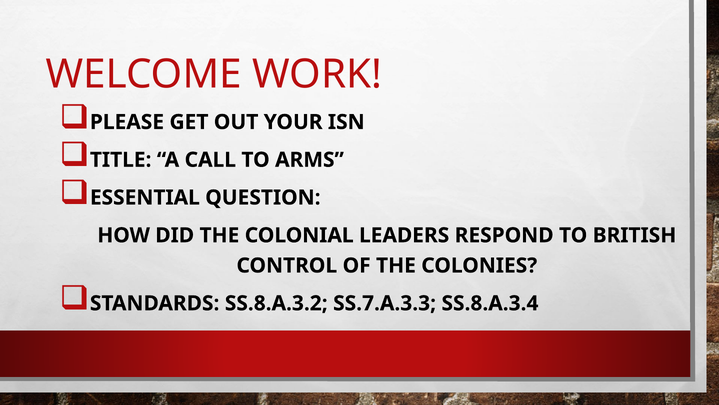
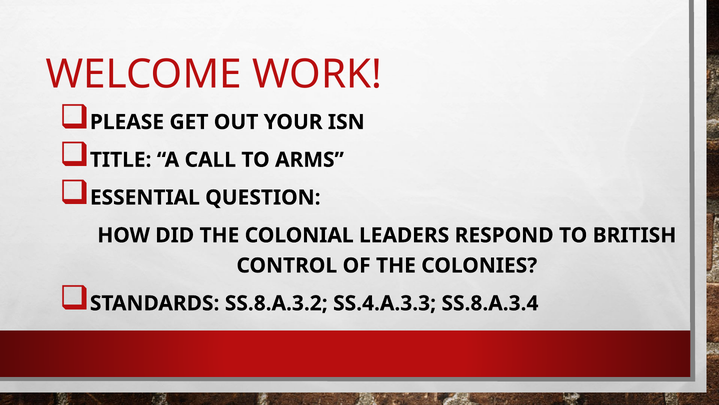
SS.7.A.3.3: SS.7.A.3.3 -> SS.4.A.3.3
